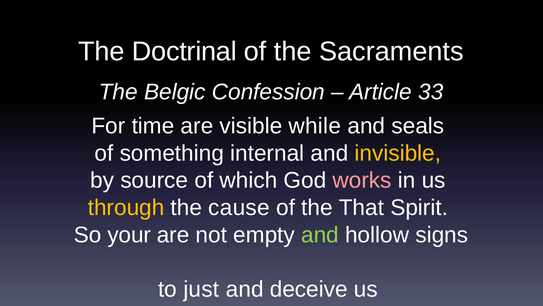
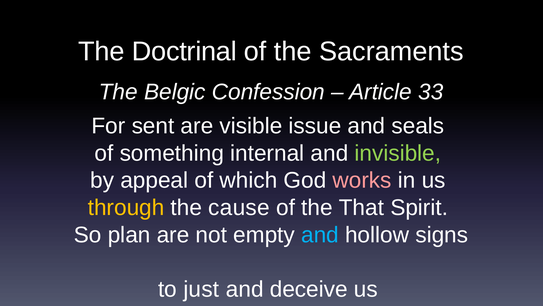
time: time -> sent
while: while -> issue
invisible colour: yellow -> light green
source: source -> appeal
your: your -> plan
and at (320, 234) colour: light green -> light blue
